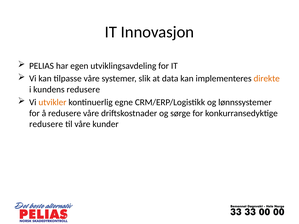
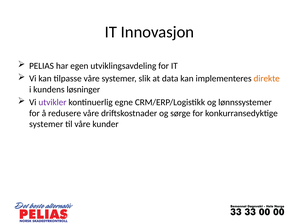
kundens redusere: redusere -> løsninger
utvikler colour: orange -> purple
redusere at (46, 124): redusere -> systemer
